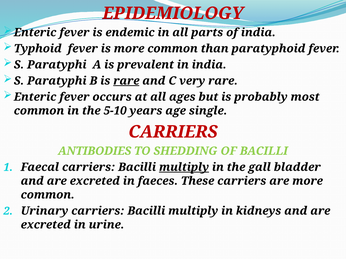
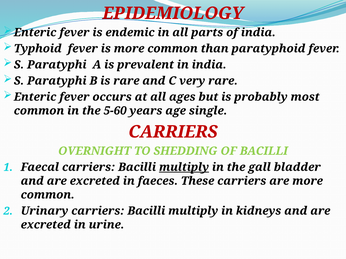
rare at (126, 81) underline: present -> none
5-10: 5-10 -> 5-60
ANTIBODIES: ANTIBODIES -> OVERNIGHT
